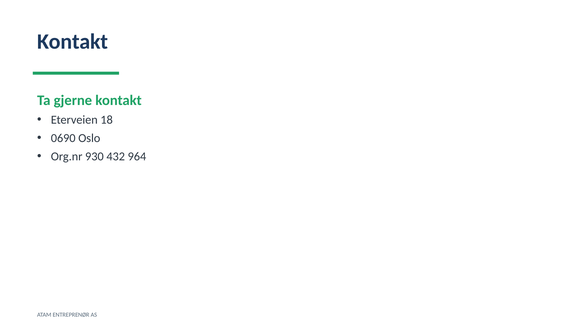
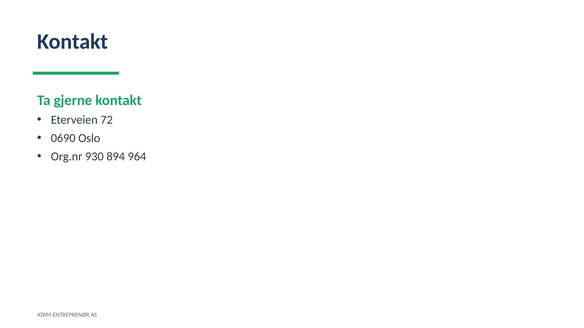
18: 18 -> 72
432: 432 -> 894
